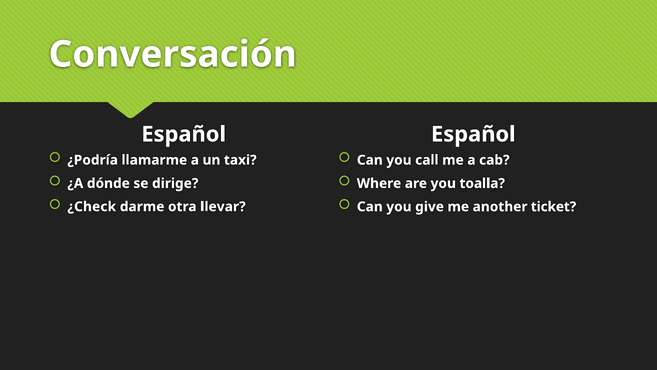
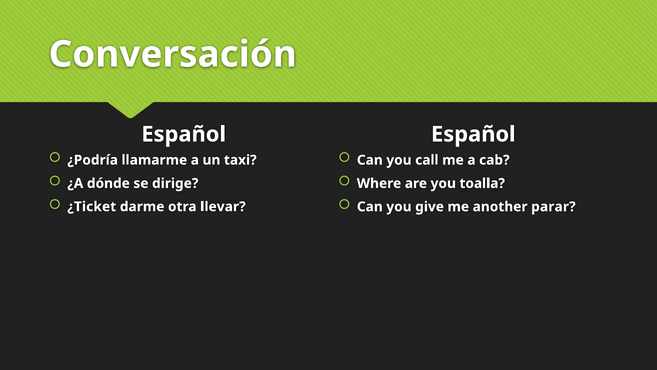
¿Check: ¿Check -> ¿Ticket
ticket: ticket -> parar
